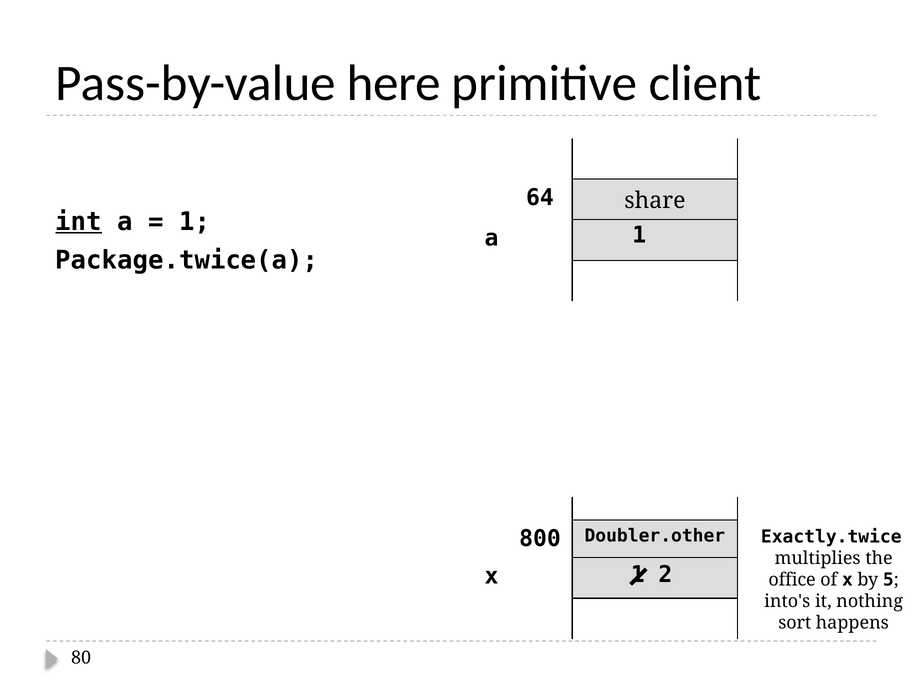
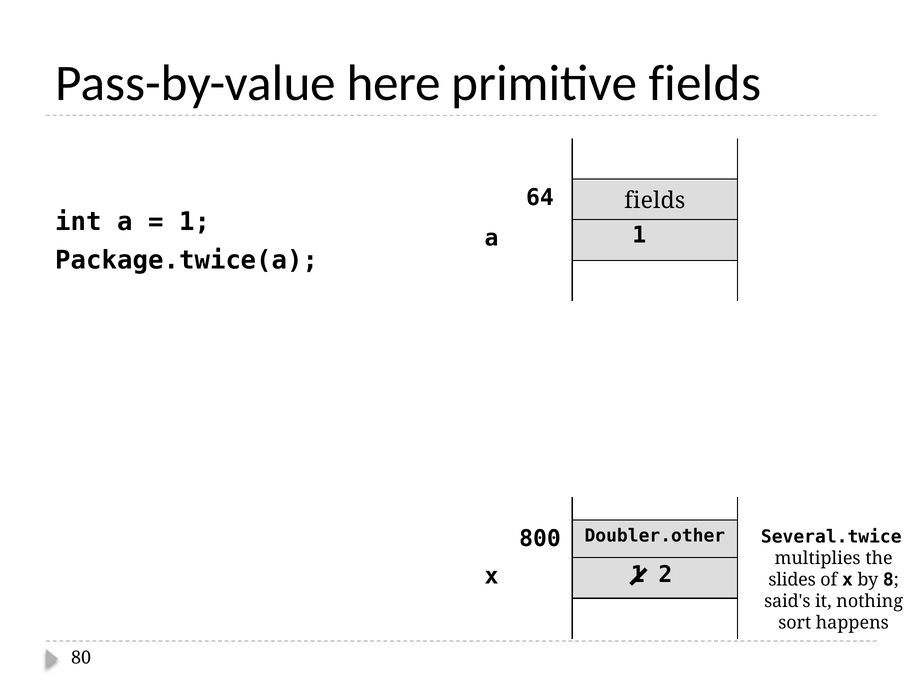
primitive client: client -> fields
64 share: share -> fields
int underline: present -> none
Exactly.twice: Exactly.twice -> Several.twice
office: office -> slides
5: 5 -> 8
into's: into's -> said's
